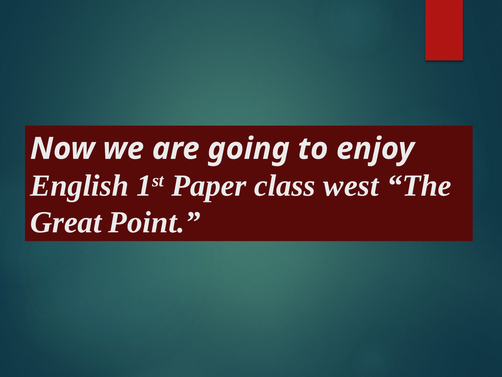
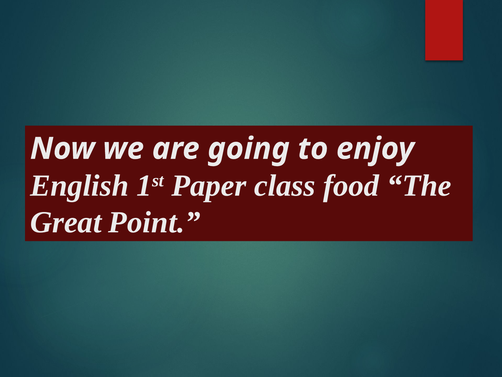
west: west -> food
